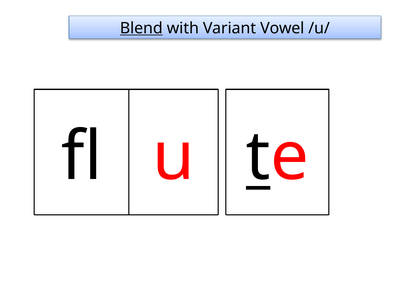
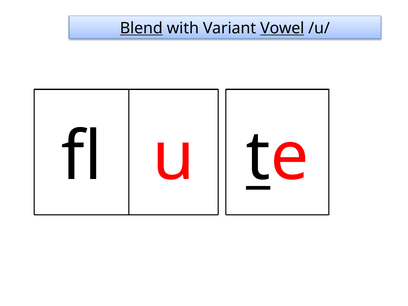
Vowel underline: none -> present
